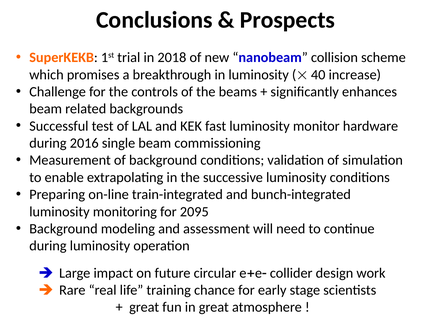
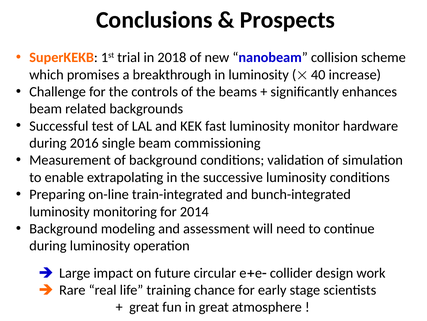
2095: 2095 -> 2014
